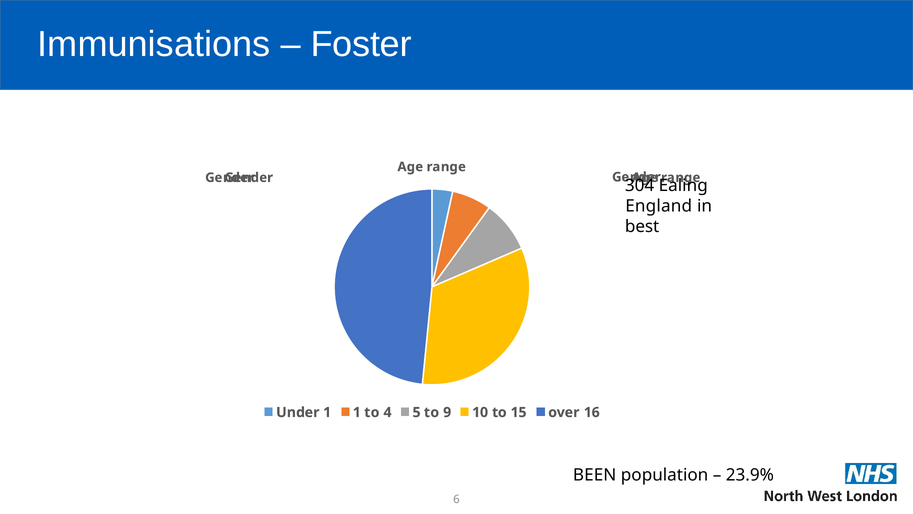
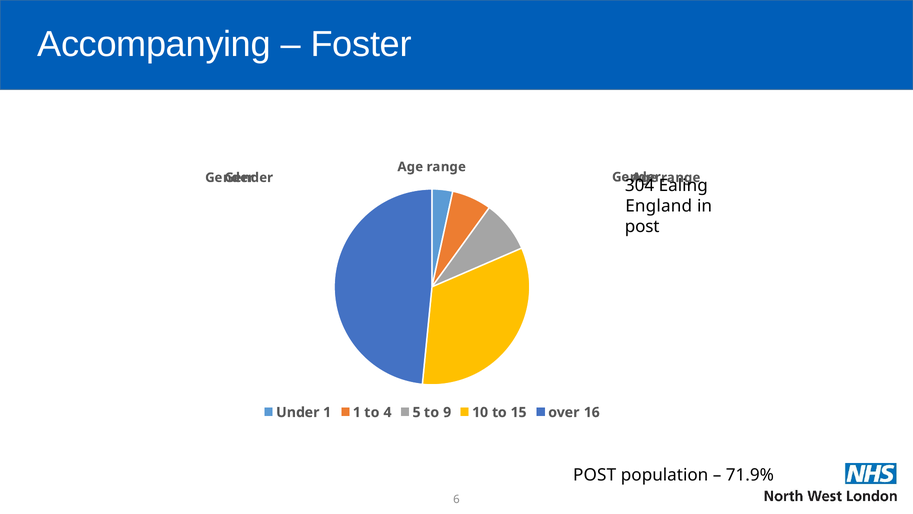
Immunisations: Immunisations -> Accompanying
best at (642, 226): best -> post
BEEN at (595, 474): BEEN -> POST
23.9%: 23.9% -> 71.9%
